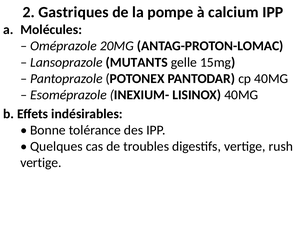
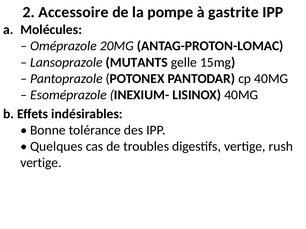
Gastriques: Gastriques -> Accessoire
calcium: calcium -> gastrite
